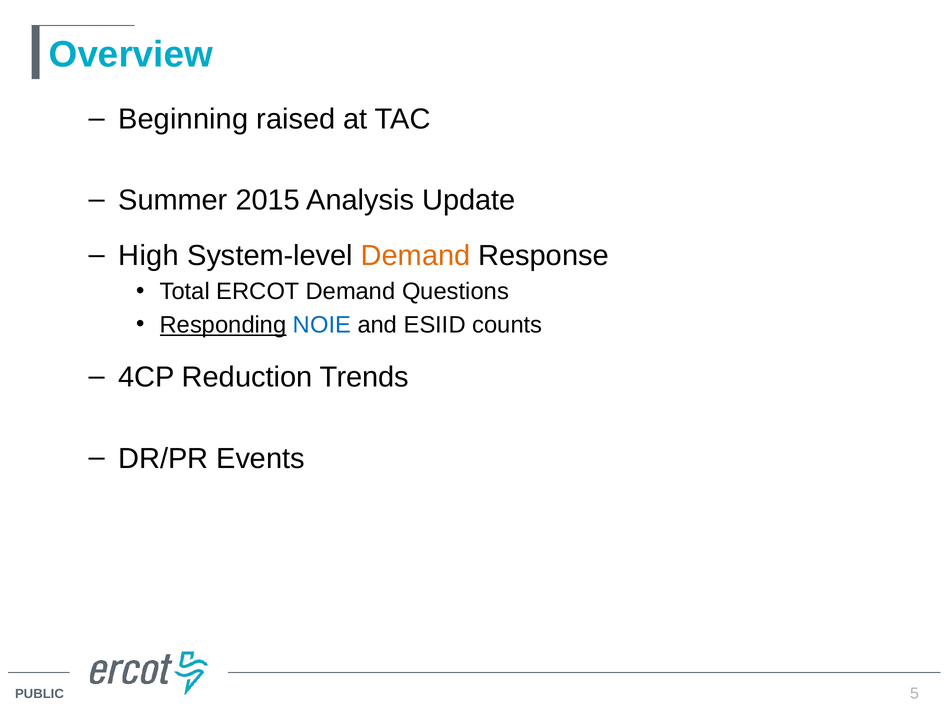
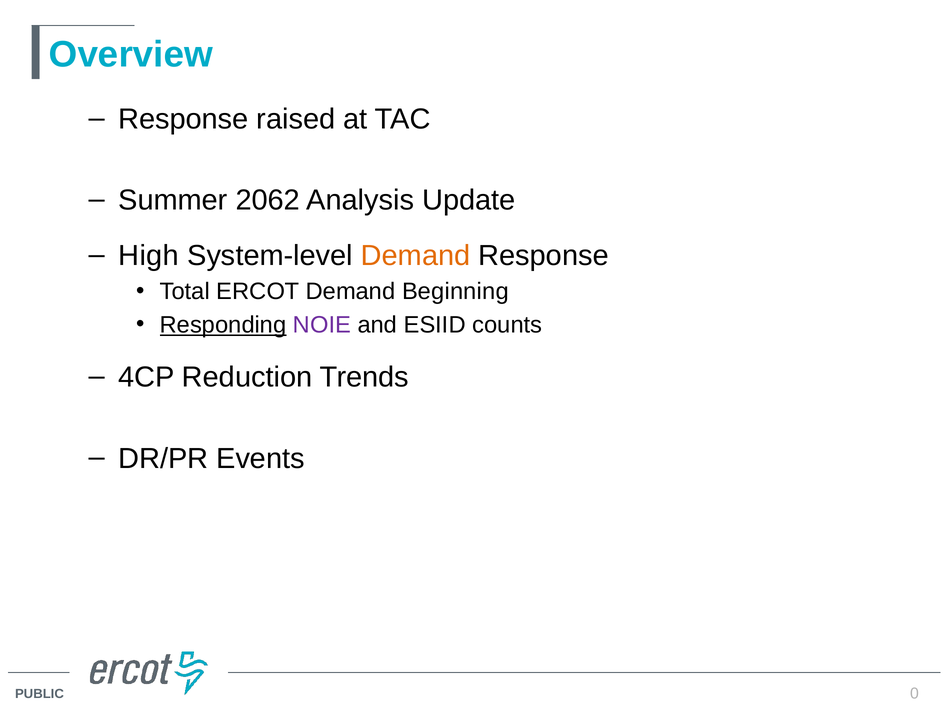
Beginning at (183, 119): Beginning -> Response
2015: 2015 -> 2062
Questions: Questions -> Beginning
NOIE colour: blue -> purple
5: 5 -> 0
